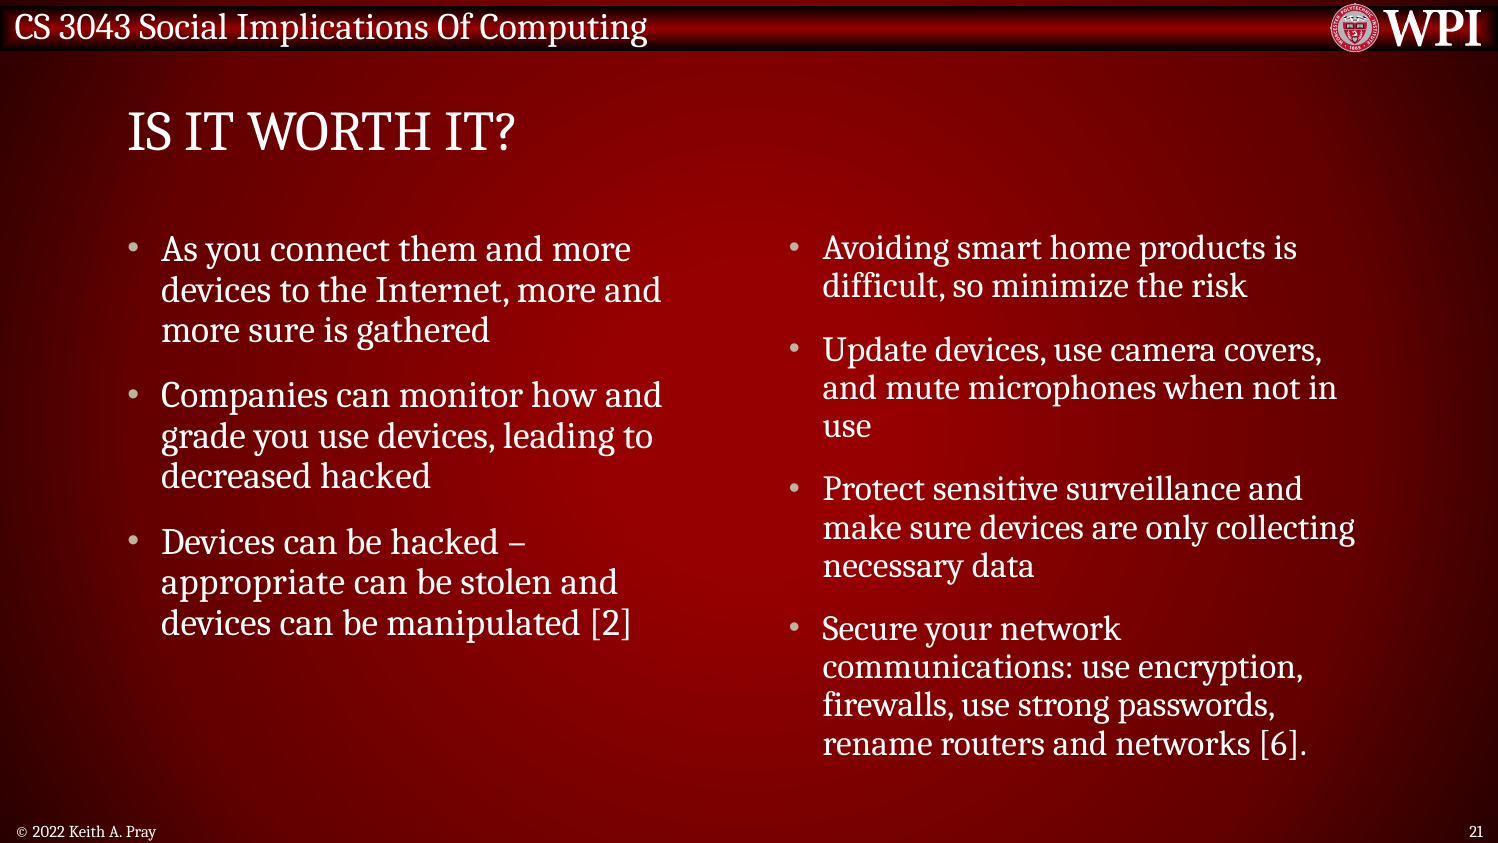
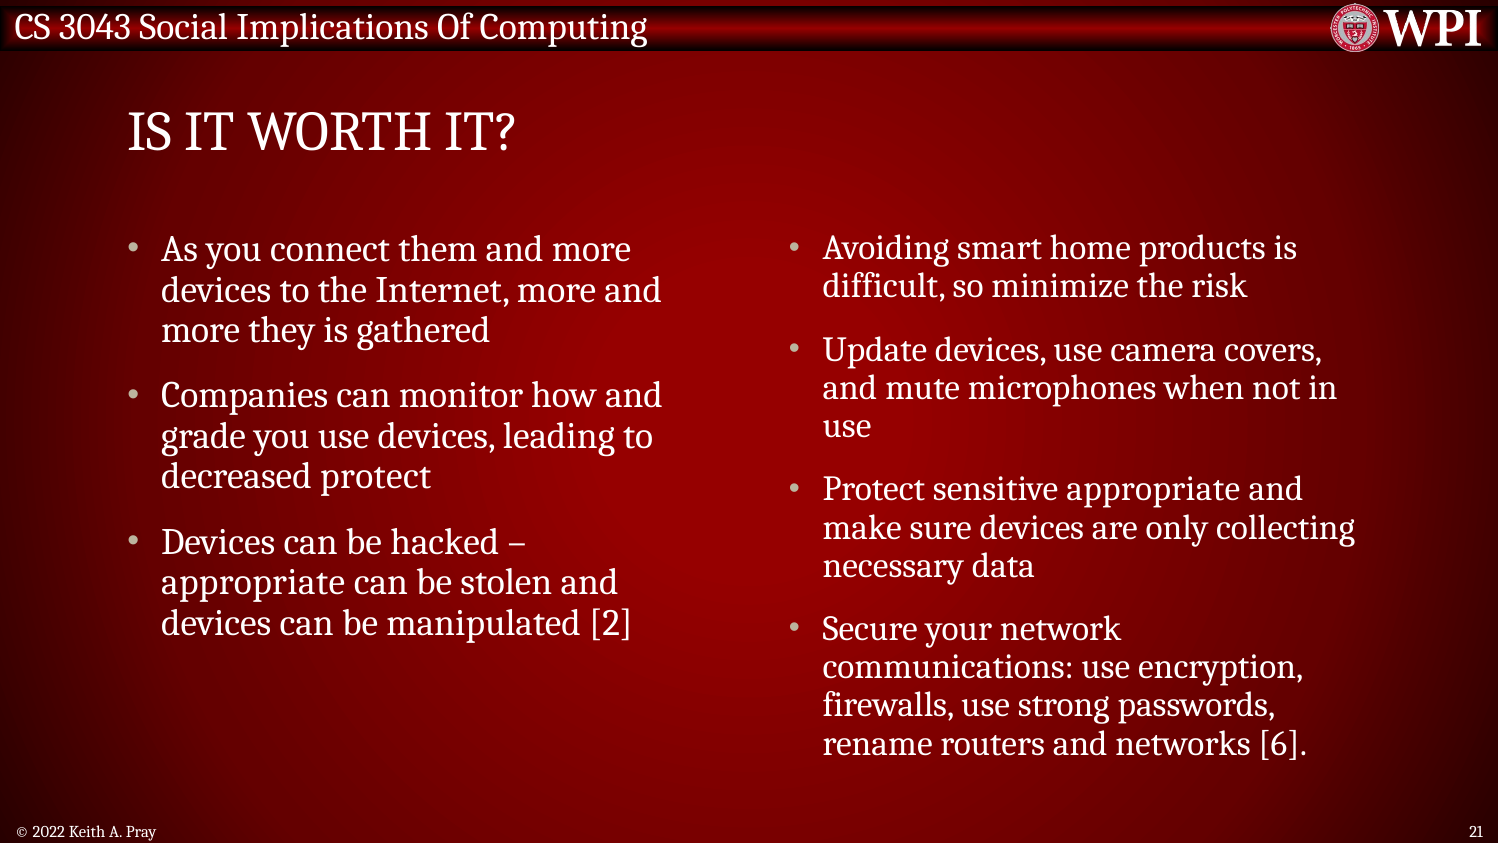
more sure: sure -> they
decreased hacked: hacked -> protect
sensitive surveillance: surveillance -> appropriate
